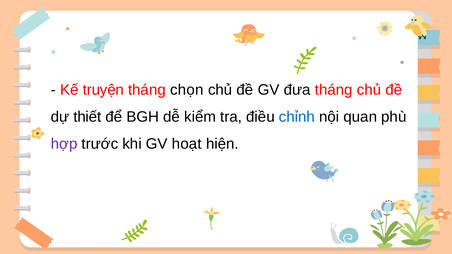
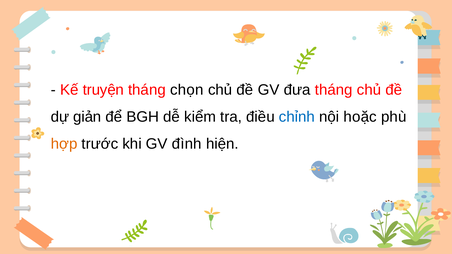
thiết: thiết -> giản
quan: quan -> hoặc
hợp colour: purple -> orange
hoạt: hoạt -> đình
